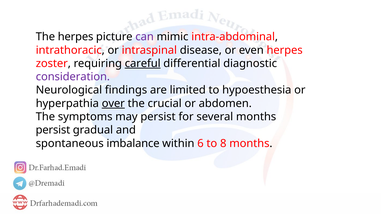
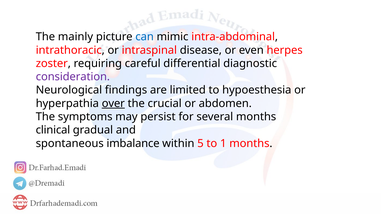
The herpes: herpes -> mainly
can colour: purple -> blue
careful underline: present -> none
persist at (53, 130): persist -> clinical
6: 6 -> 5
8: 8 -> 1
